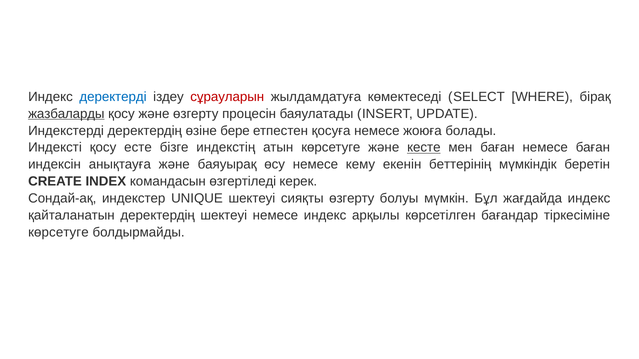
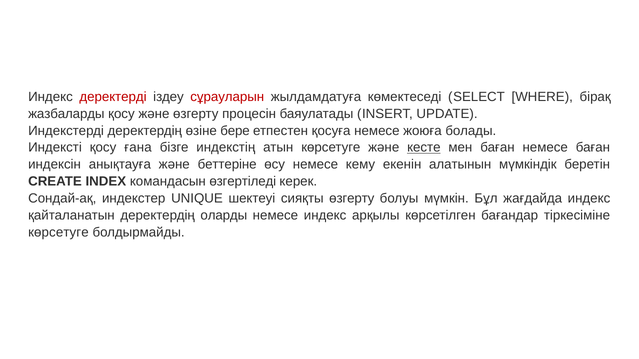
деректерді colour: blue -> red
жазбаларды underline: present -> none
есте: есте -> ғана
баяуырақ: баяуырақ -> беттеріне
беттерінің: беттерінің -> алатынын
деректердің шектеуі: шектеуі -> оларды
